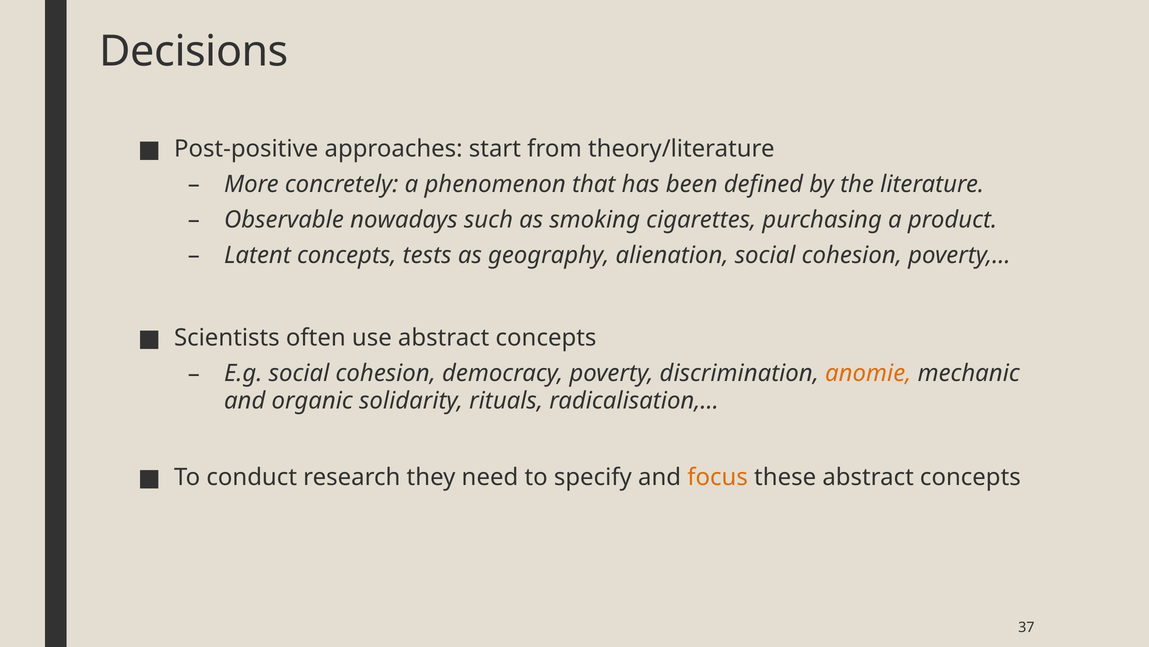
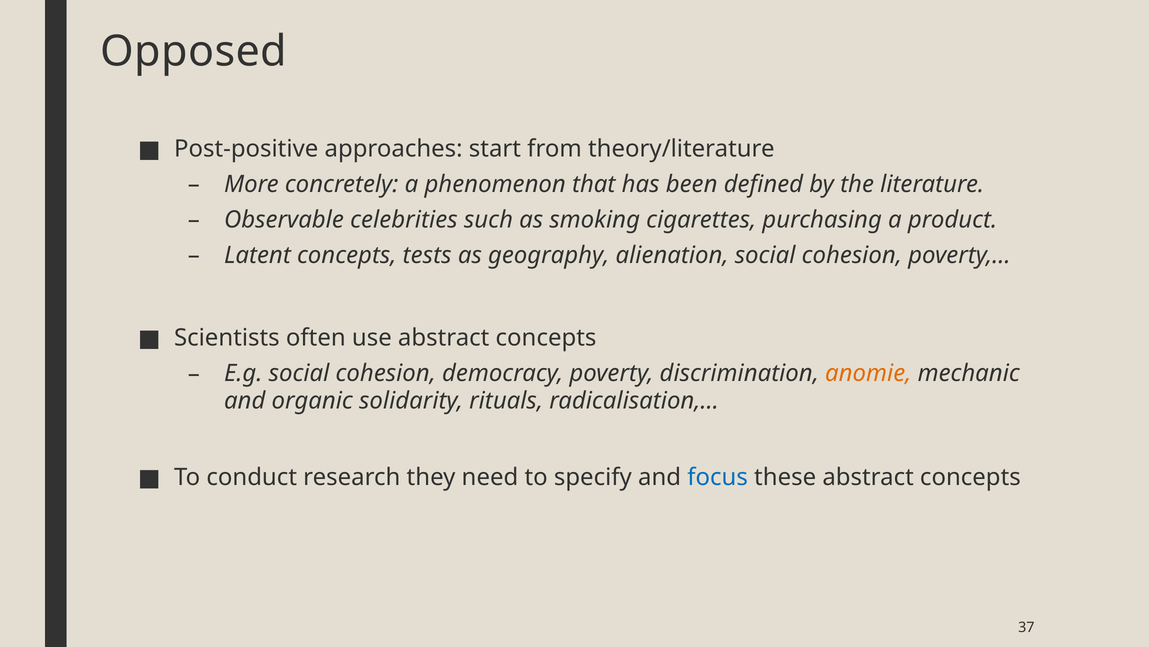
Decisions: Decisions -> Opposed
nowadays: nowadays -> celebrities
focus colour: orange -> blue
